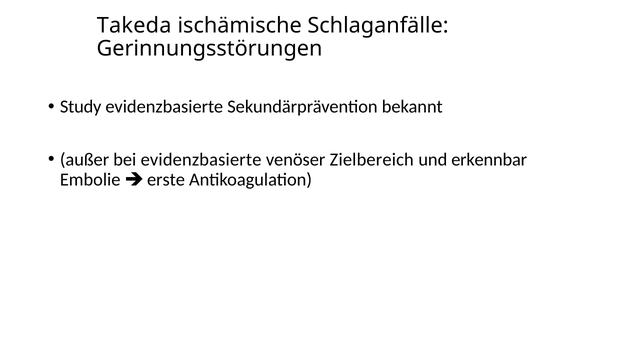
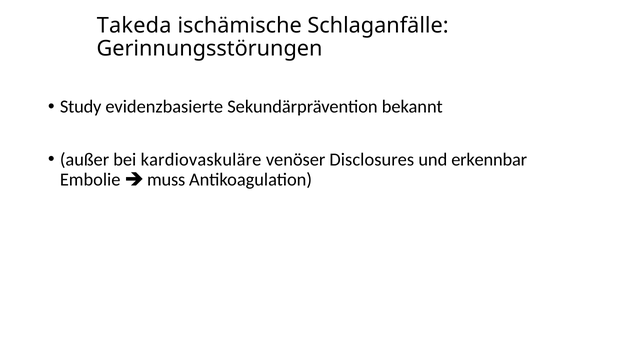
bei evidenzbasierte: evidenzbasierte -> kardiovaskuläre
Zielbereich: Zielbereich -> Disclosures
erste: erste -> muss
